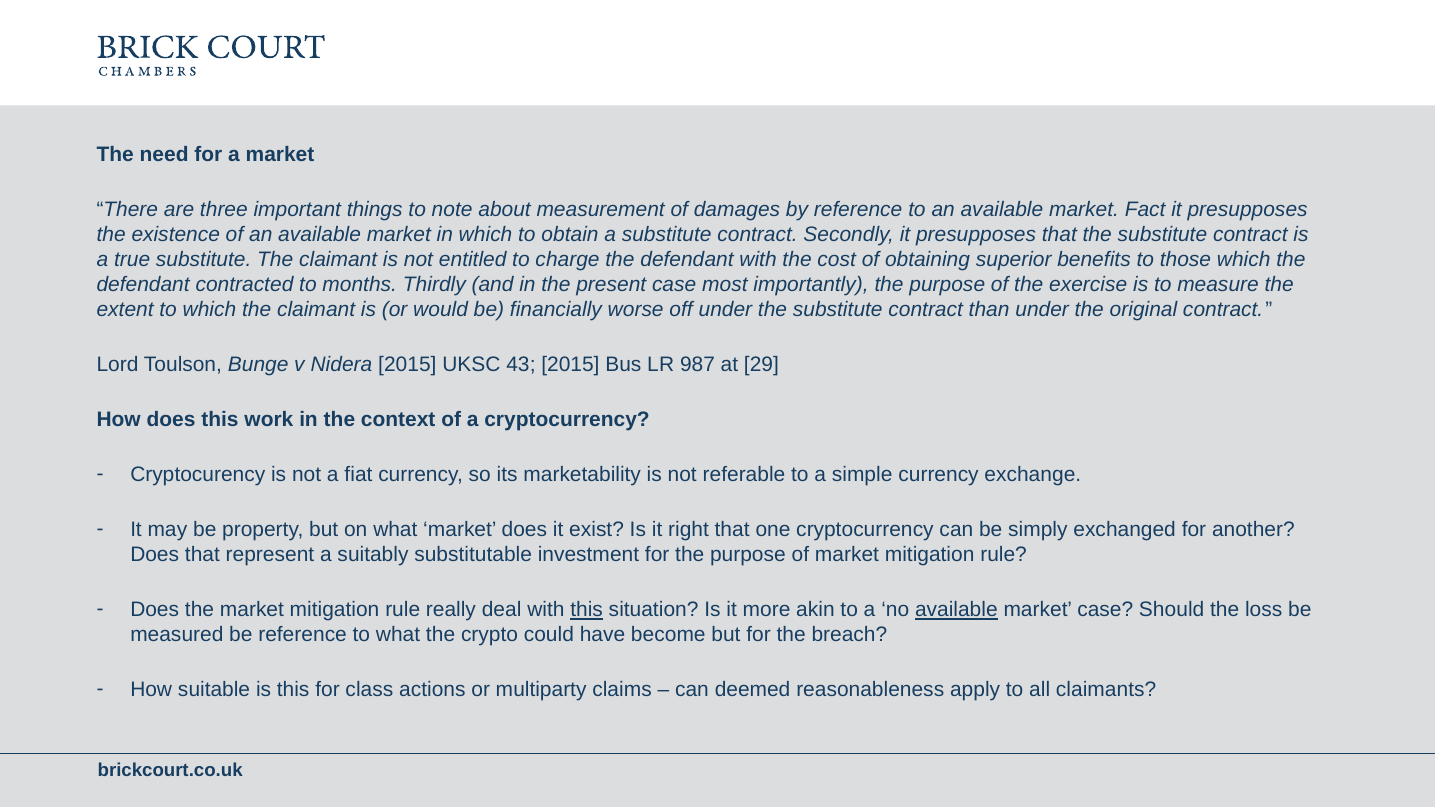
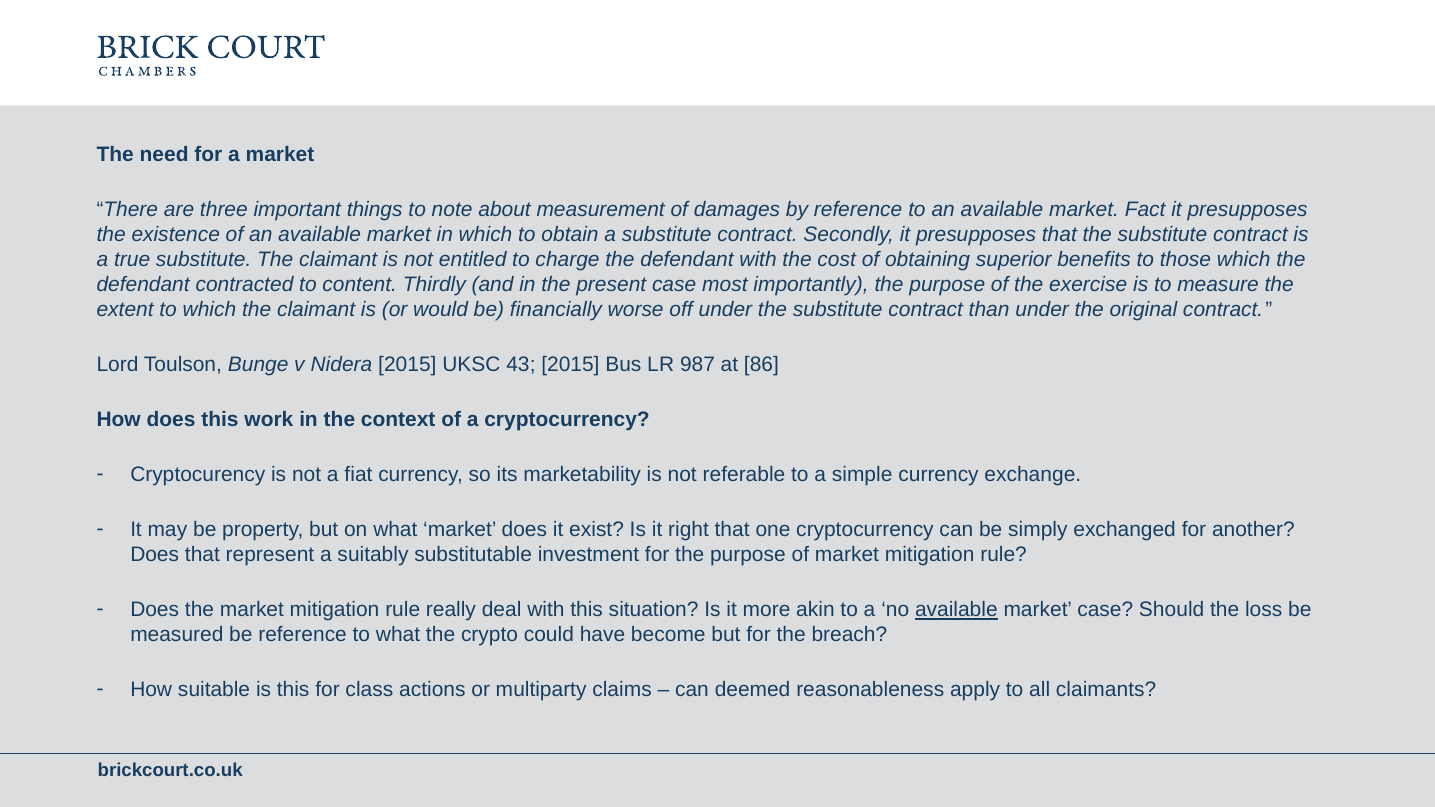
months: months -> content
29: 29 -> 86
this at (587, 610) underline: present -> none
